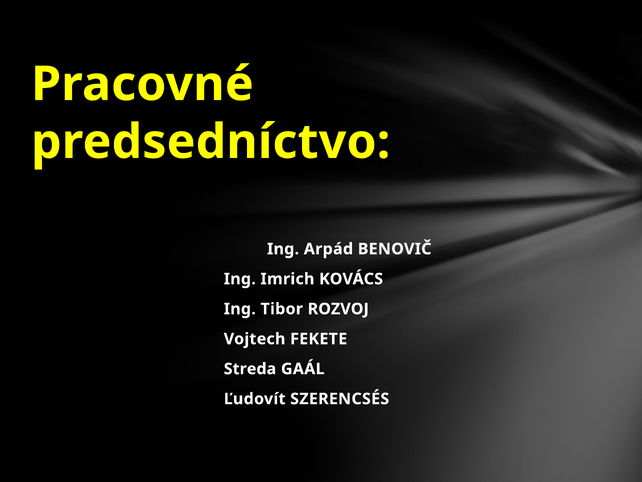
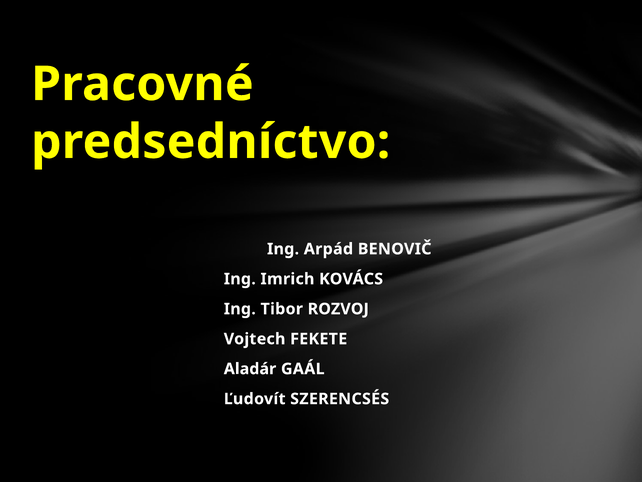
Streda: Streda -> Aladár
